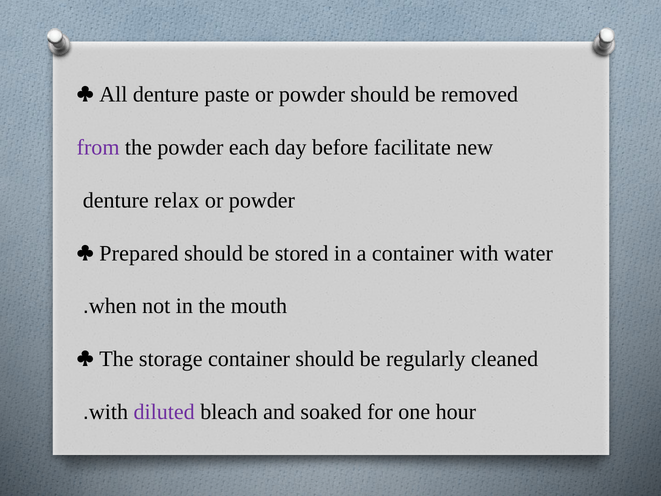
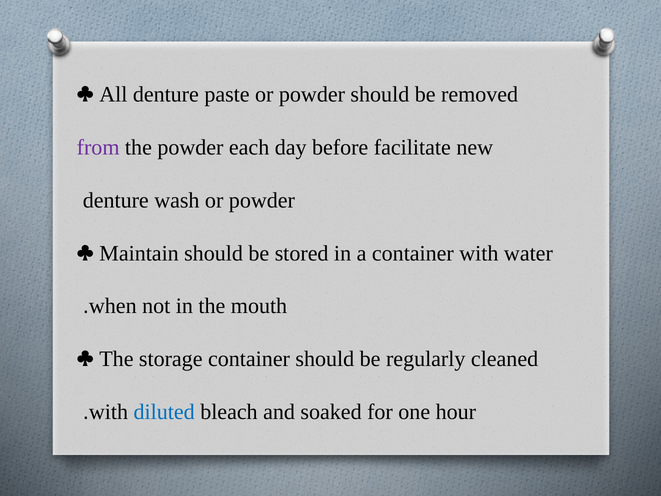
relax: relax -> wash
Prepared: Prepared -> Maintain
diluted colour: purple -> blue
